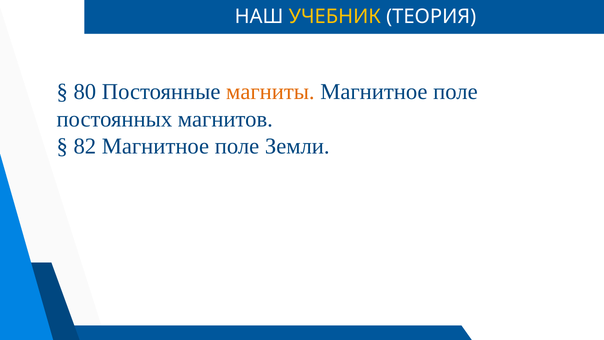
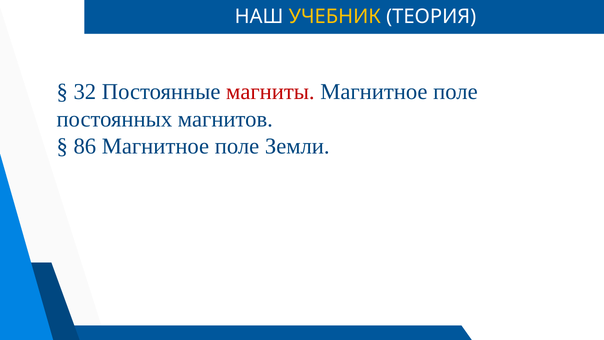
80: 80 -> 32
магниты colour: orange -> red
82: 82 -> 86
